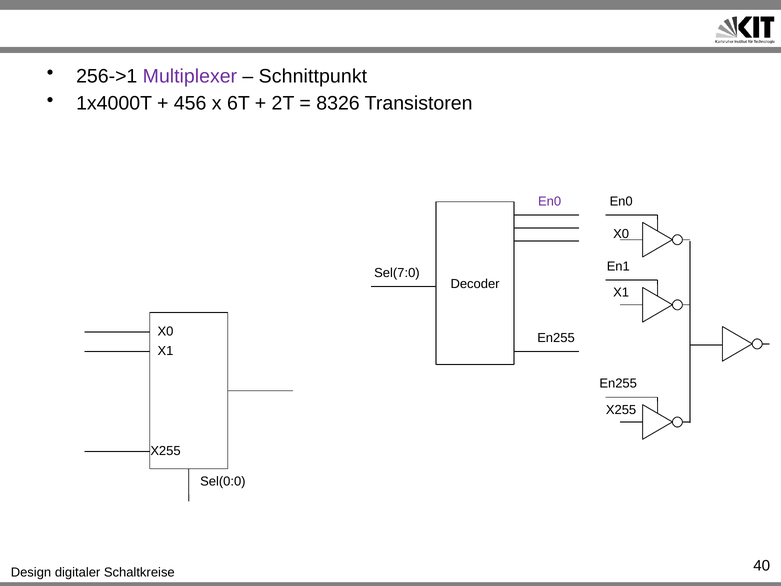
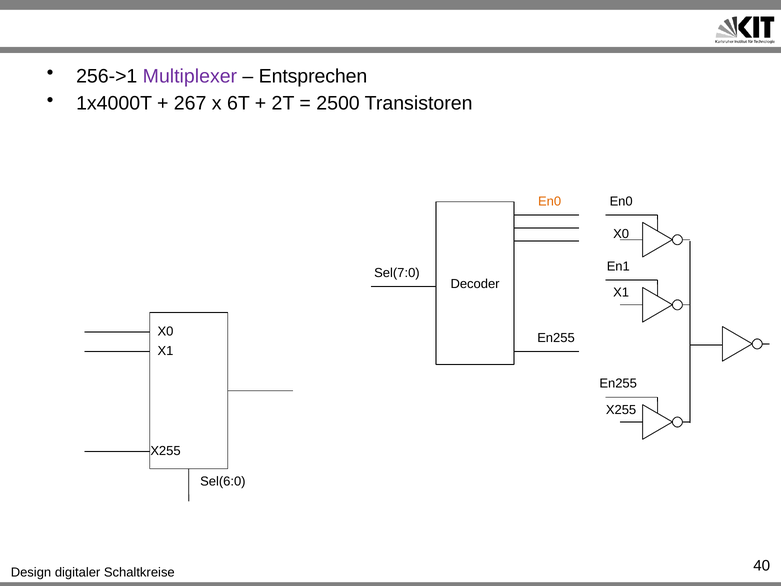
Schnittpunkt: Schnittpunkt -> Entsprechen
456: 456 -> 267
8326: 8326 -> 2500
En0 at (550, 201) colour: purple -> orange
Sel(0:0: Sel(0:0 -> Sel(6:0
